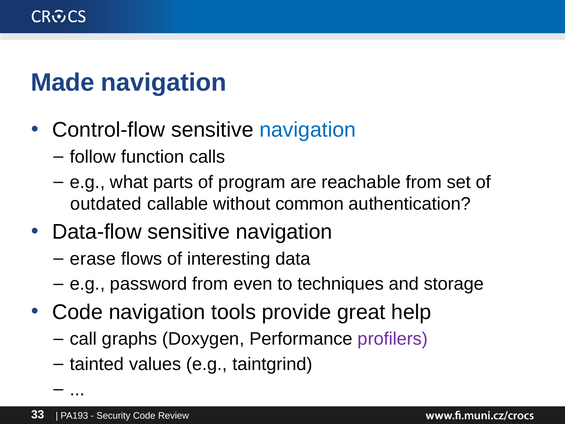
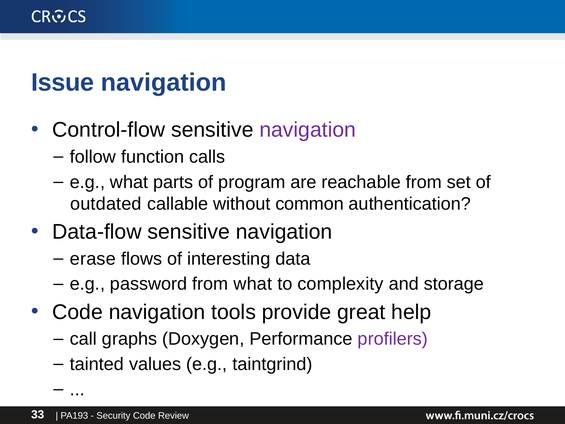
Made: Made -> Issue
navigation at (308, 130) colour: blue -> purple
from even: even -> what
techniques: techniques -> complexity
